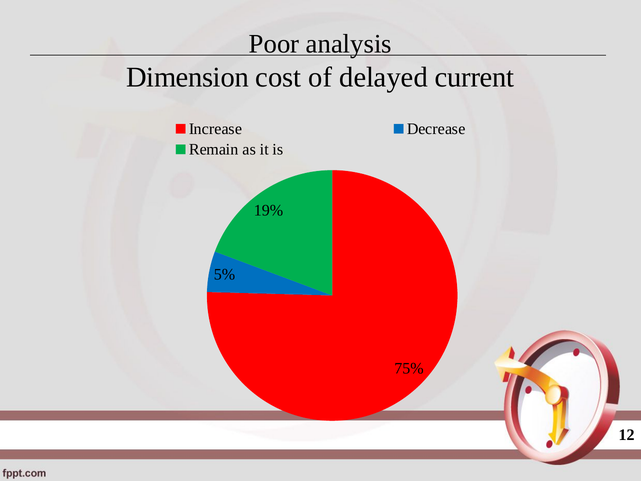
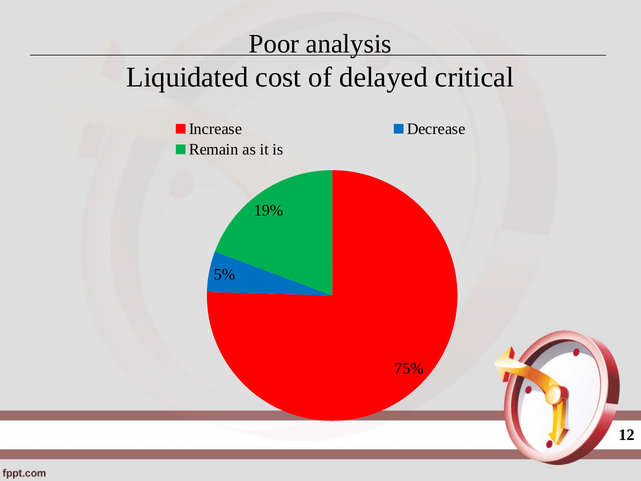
Dimension: Dimension -> Liquidated
current: current -> critical
